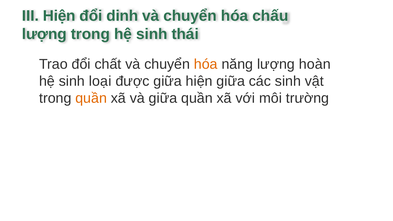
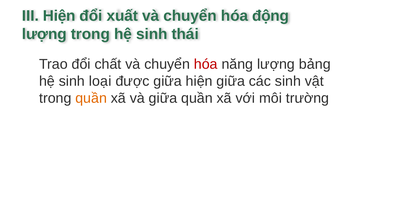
dinh: dinh -> xuất
chấu: chấu -> động
hóa at (206, 64) colour: orange -> red
hoàn: hoàn -> bảng
